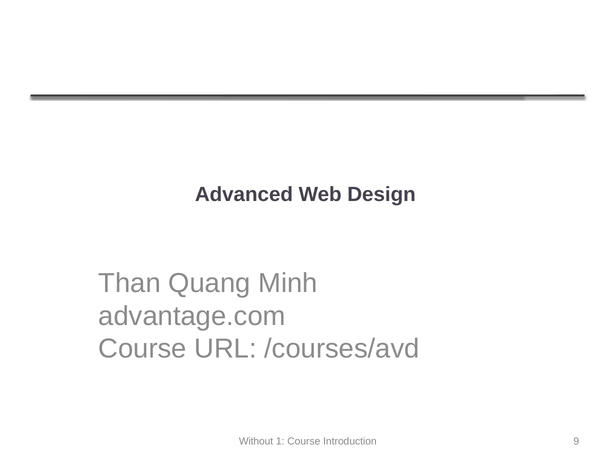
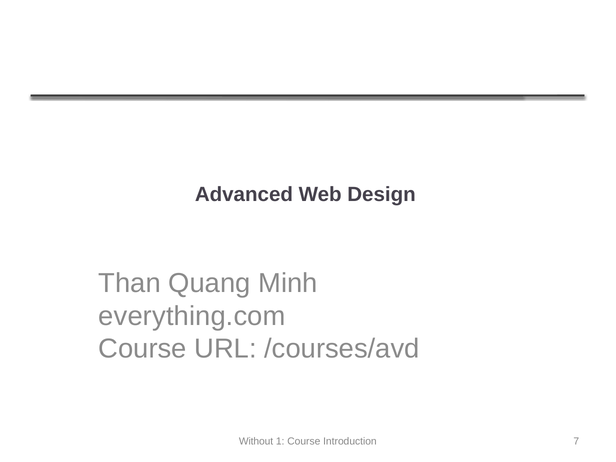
advantage.com: advantage.com -> everything.com
9: 9 -> 7
